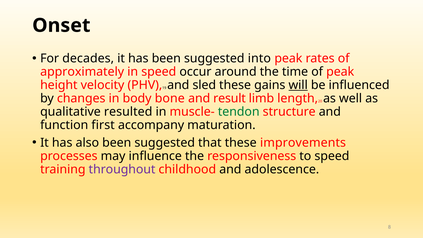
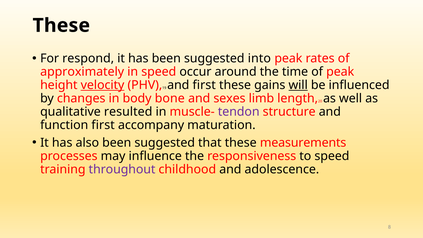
Onset at (61, 25): Onset -> These
decades: decades -> respond
velocity underline: none -> present
and sled: sled -> first
result: result -> sexes
tendon colour: green -> purple
improvements: improvements -> measurements
